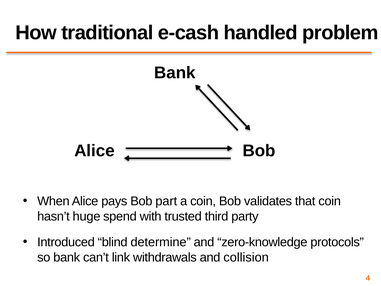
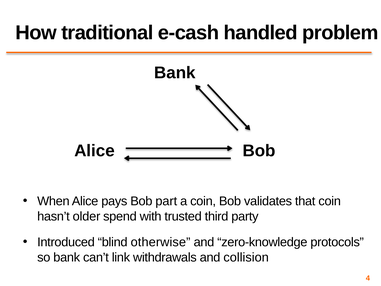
huge: huge -> older
determine: determine -> otherwise
